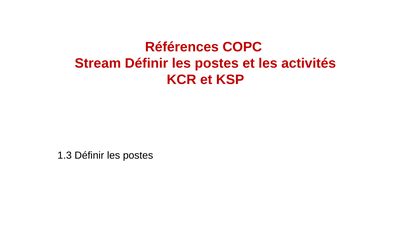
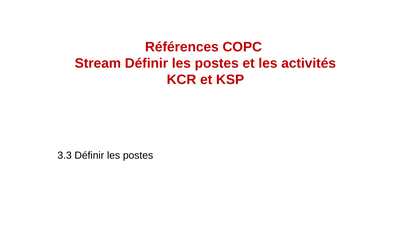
1.3: 1.3 -> 3.3
